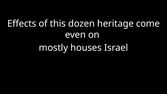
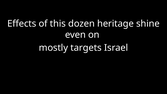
come: come -> shine
houses: houses -> targets
